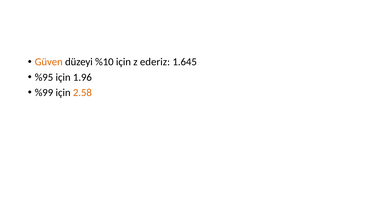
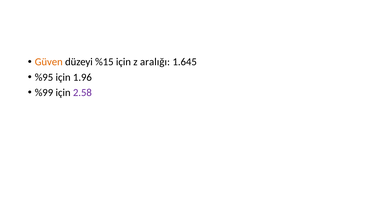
%10: %10 -> %15
ederiz: ederiz -> aralığı
2.58 colour: orange -> purple
